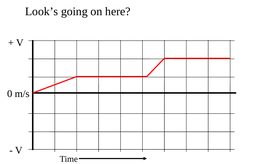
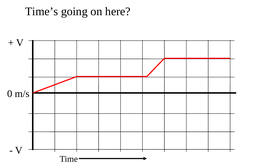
Look’s: Look’s -> Time’s
